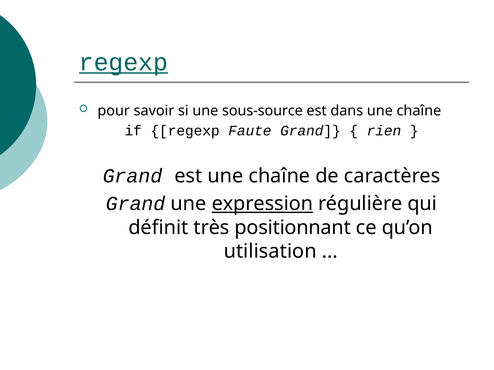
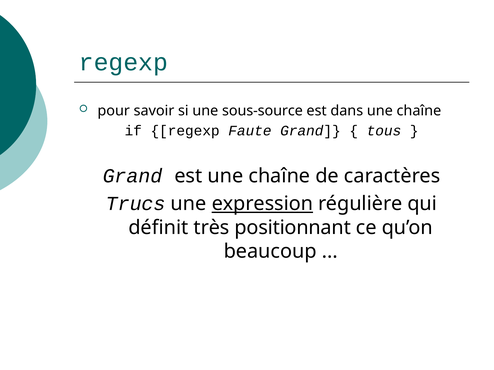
regexp at (123, 62) underline: present -> none
rien: rien -> tous
Grand at (136, 204): Grand -> Trucs
utilisation: utilisation -> beaucoup
